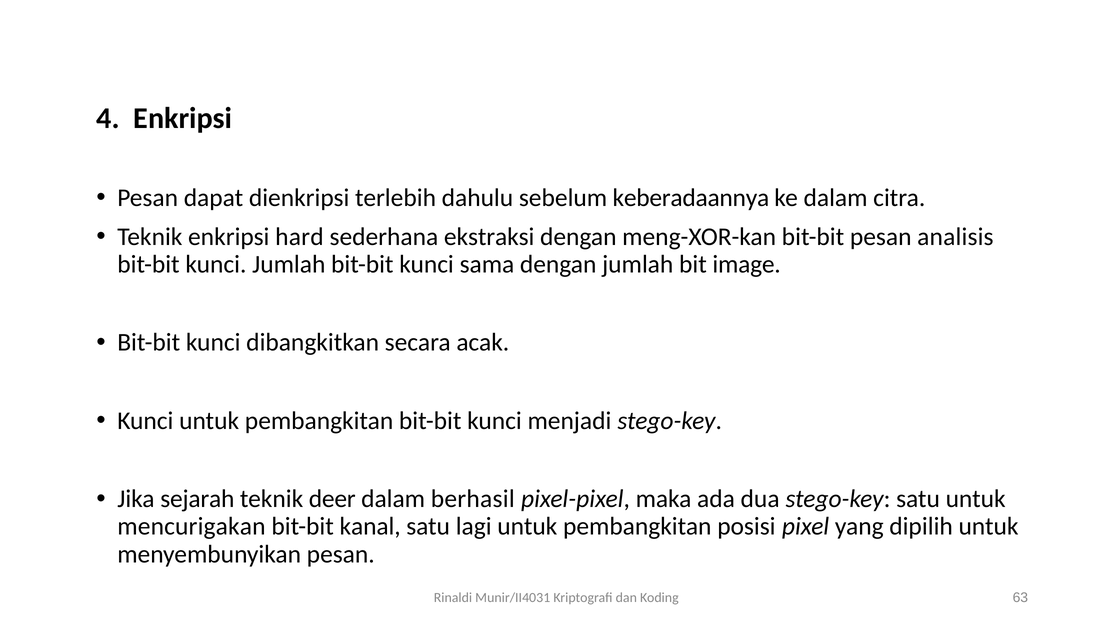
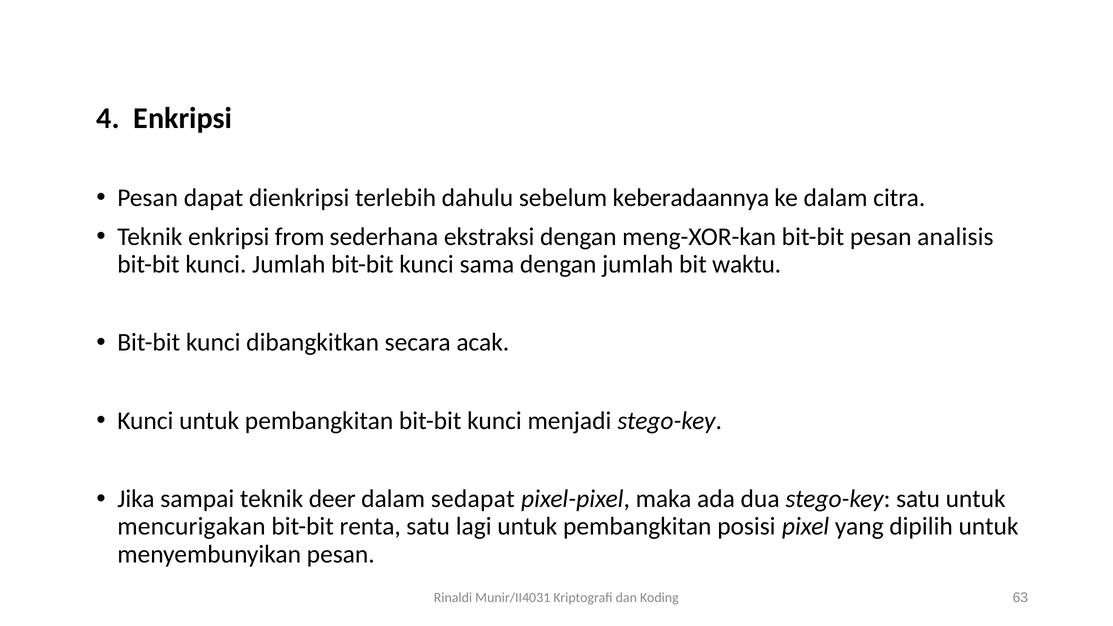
hard: hard -> from
image: image -> waktu
sejarah: sejarah -> sampai
berhasil: berhasil -> sedapat
kanal: kanal -> renta
